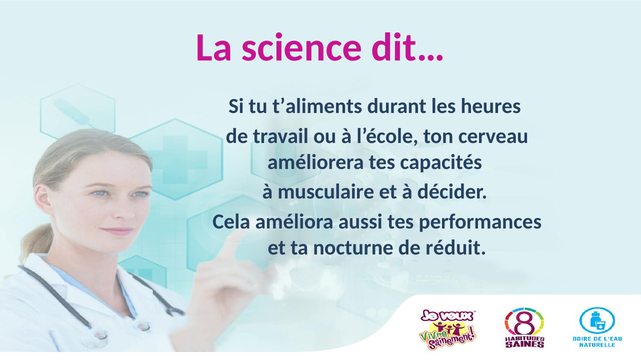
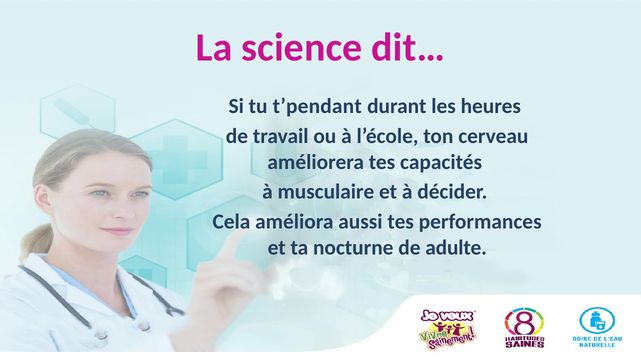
t’aliments: t’aliments -> t’pendant
réduit: réduit -> adulte
